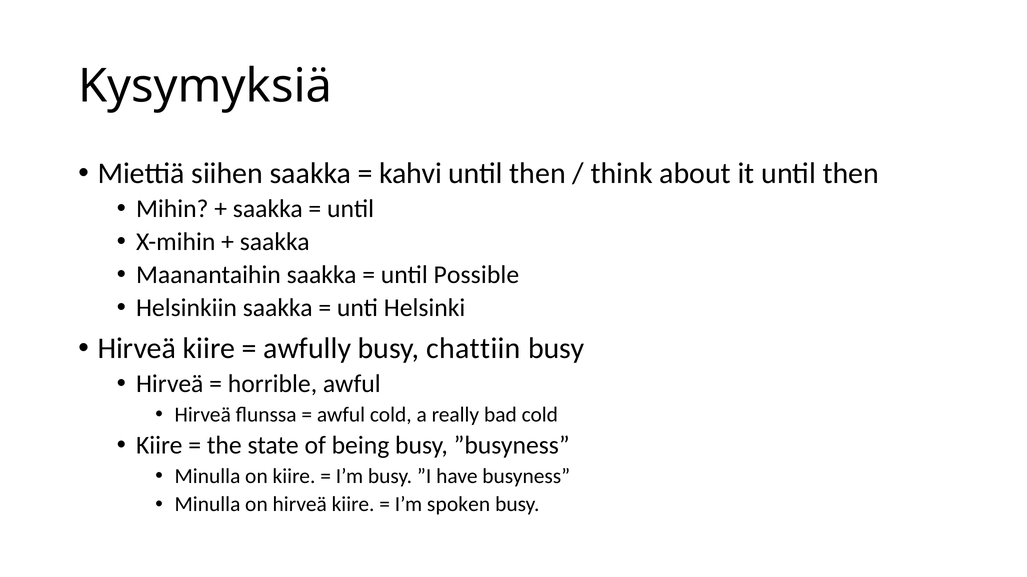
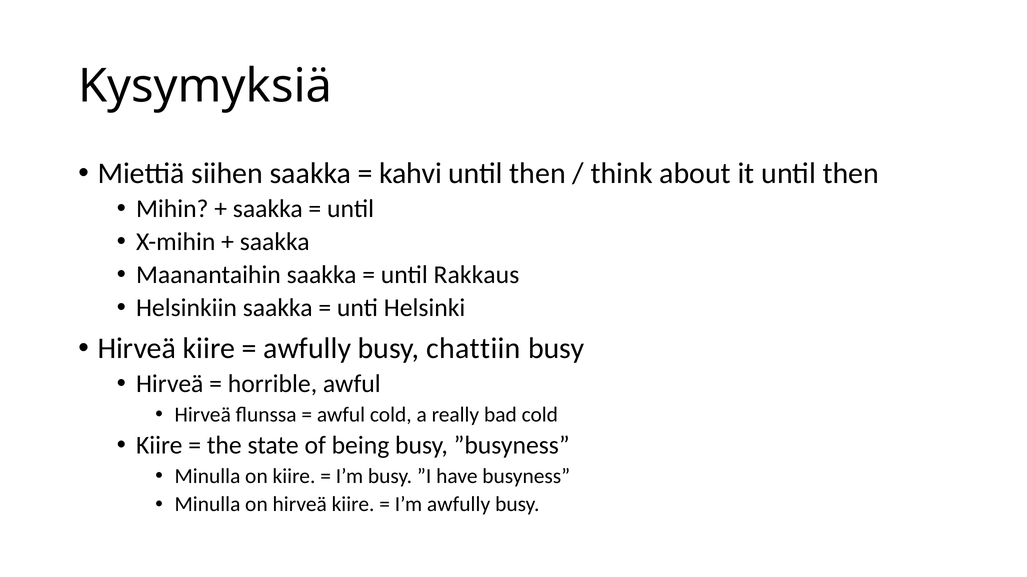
Possible: Possible -> Rakkaus
I’m spoken: spoken -> awfully
